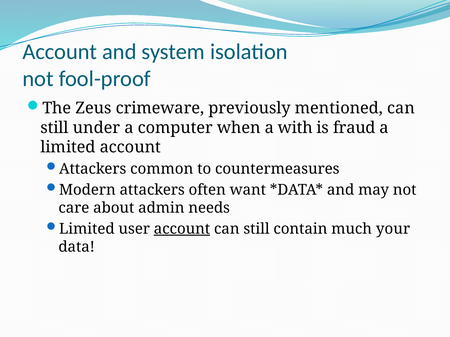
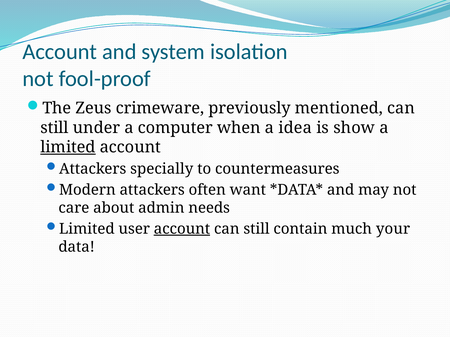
with: with -> idea
fraud: fraud -> show
limited at (68, 147) underline: none -> present
common: common -> specially
